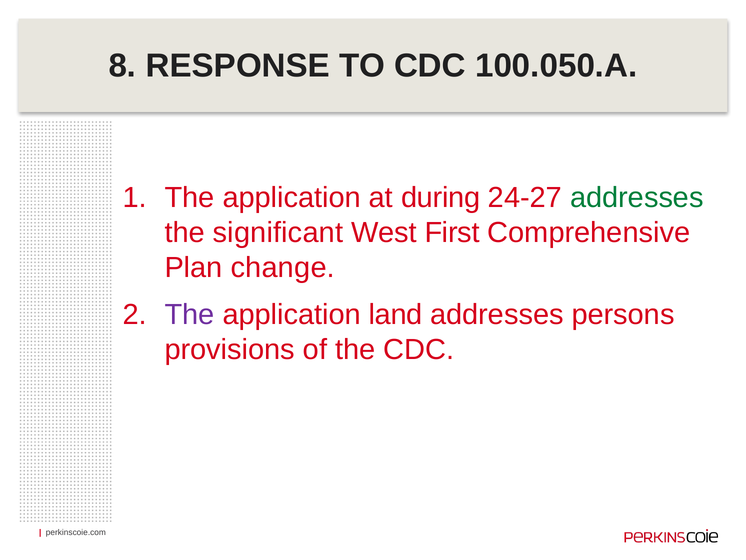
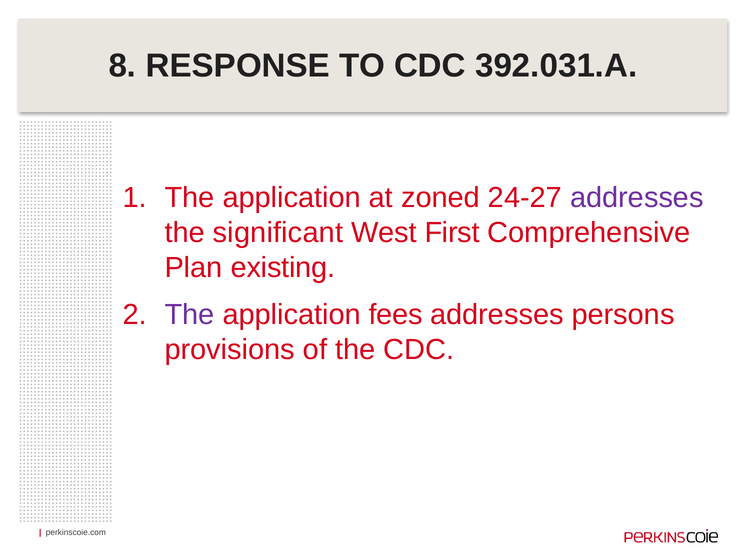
100.050.A: 100.050.A -> 392.031.A
during: during -> zoned
addresses at (637, 198) colour: green -> purple
change: change -> existing
land: land -> fees
